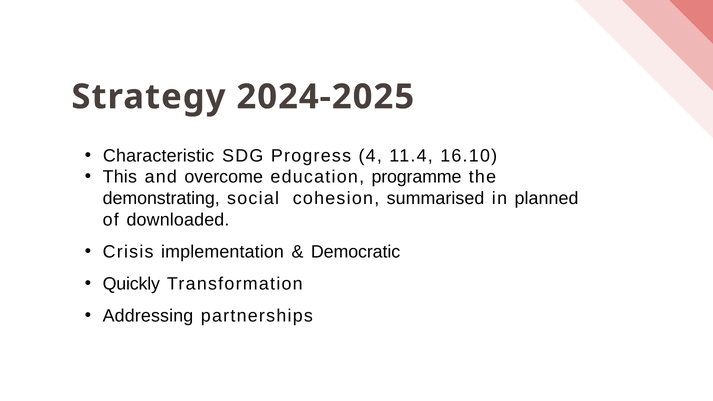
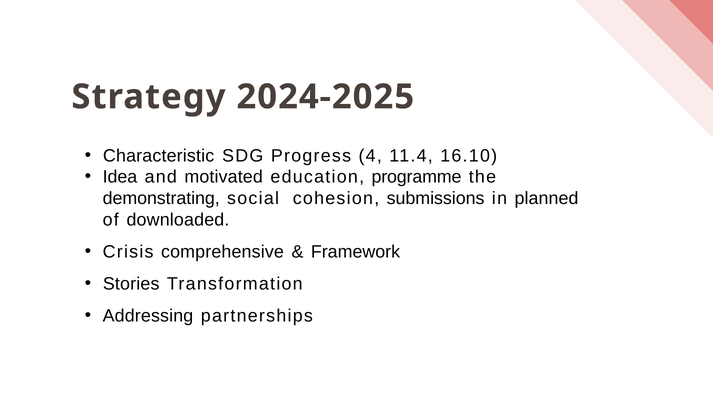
This: This -> Idea
overcome: overcome -> motivated
summarised: summarised -> submissions
implementation: implementation -> comprehensive
Democratic: Democratic -> Framework
Quickly: Quickly -> Stories
